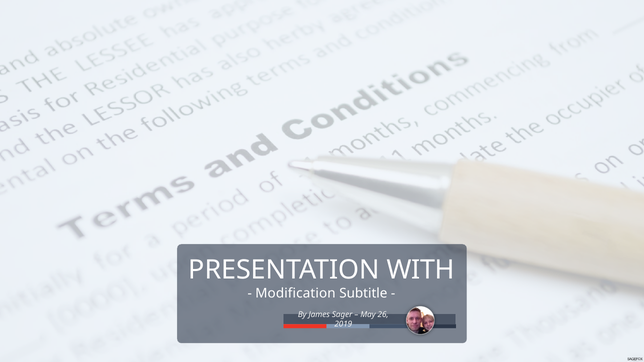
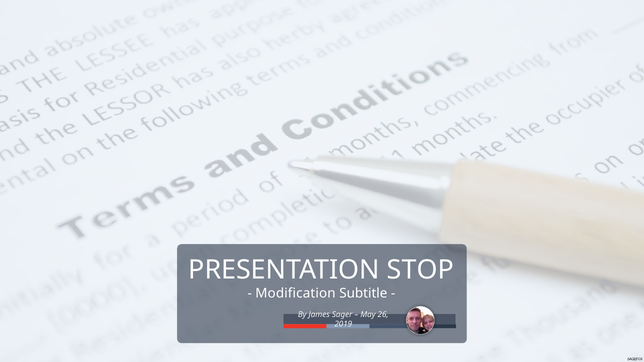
WITH: WITH -> STOP
